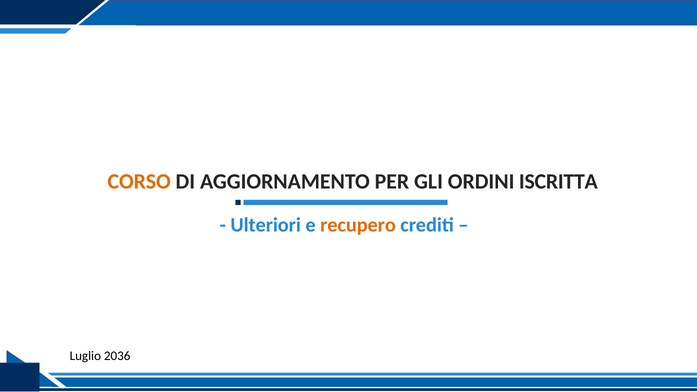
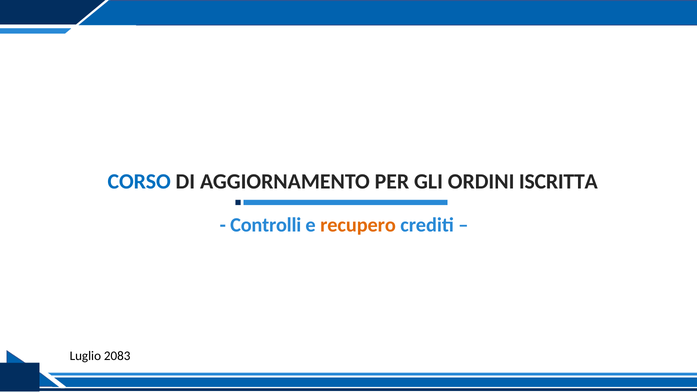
CORSO colour: orange -> blue
Ulteriori: Ulteriori -> Controlli
2036: 2036 -> 2083
